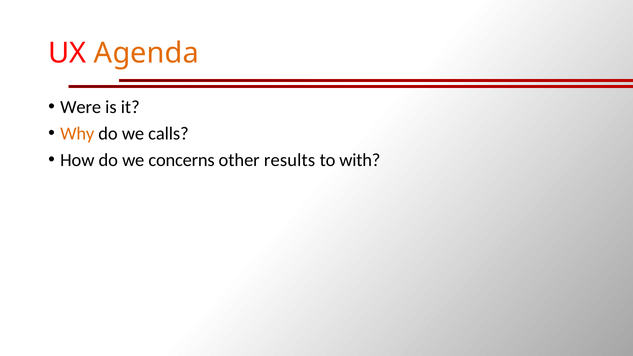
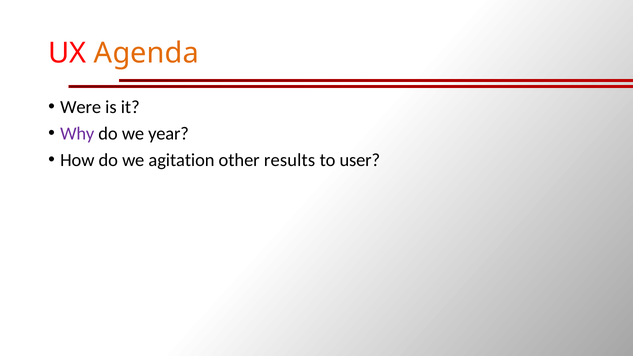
Why colour: orange -> purple
calls: calls -> year
concerns: concerns -> agitation
with: with -> user
